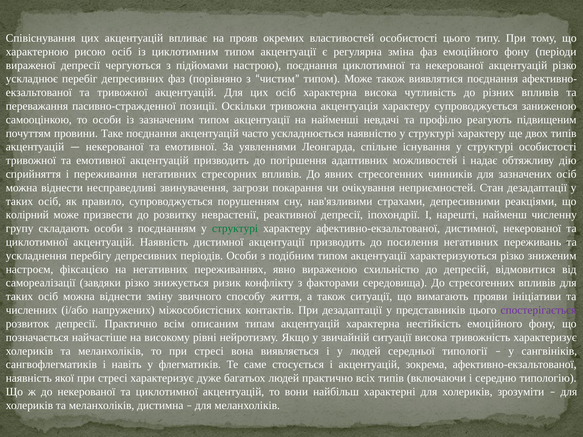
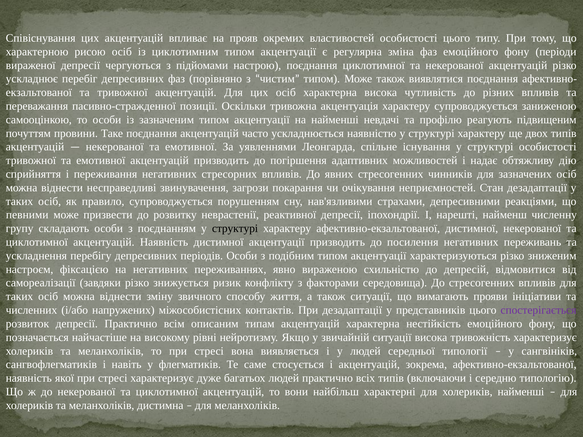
колірний: колірний -> певними
структурі at (235, 229) colour: green -> black
холериків зрозуміти: зрозуміти -> найменші
